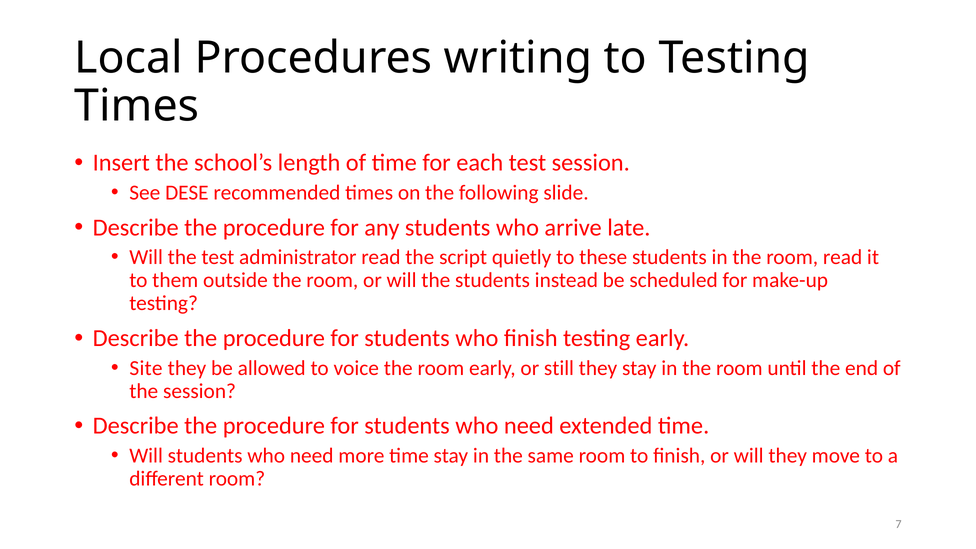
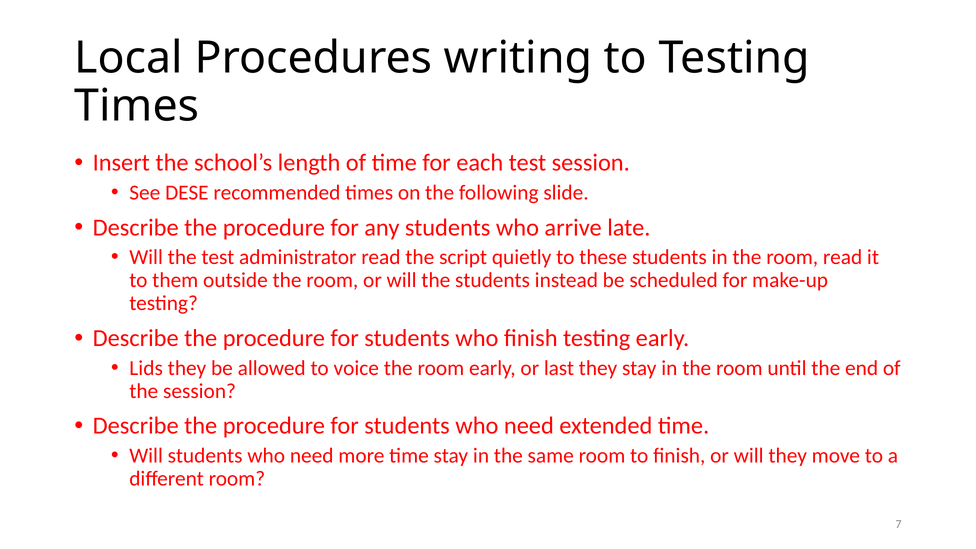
Site: Site -> Lids
still: still -> last
